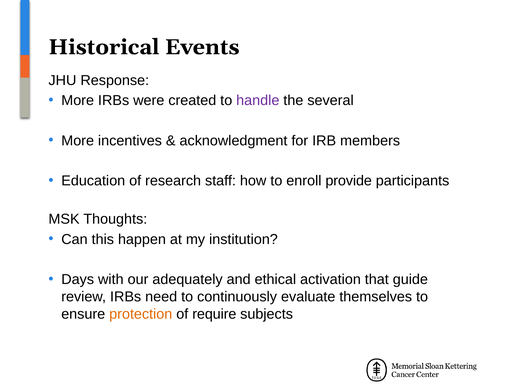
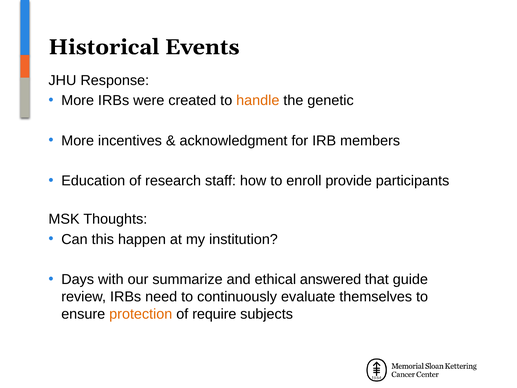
handle colour: purple -> orange
several: several -> genetic
adequately: adequately -> summarize
activation: activation -> answered
